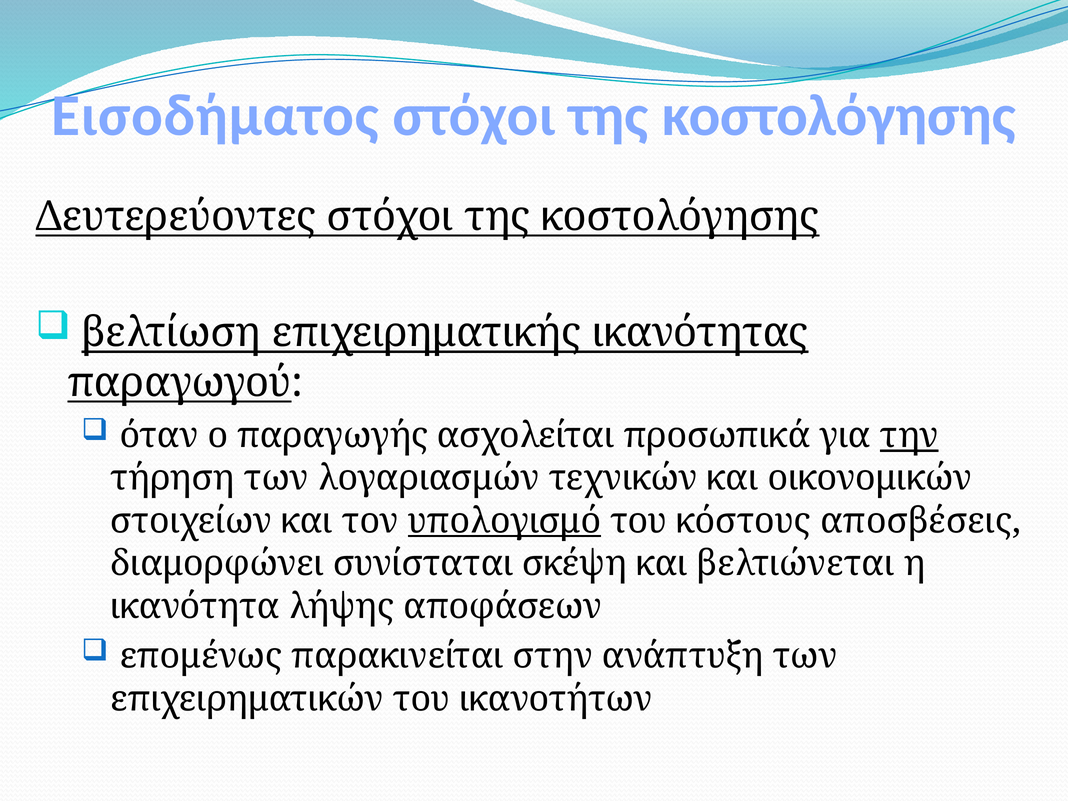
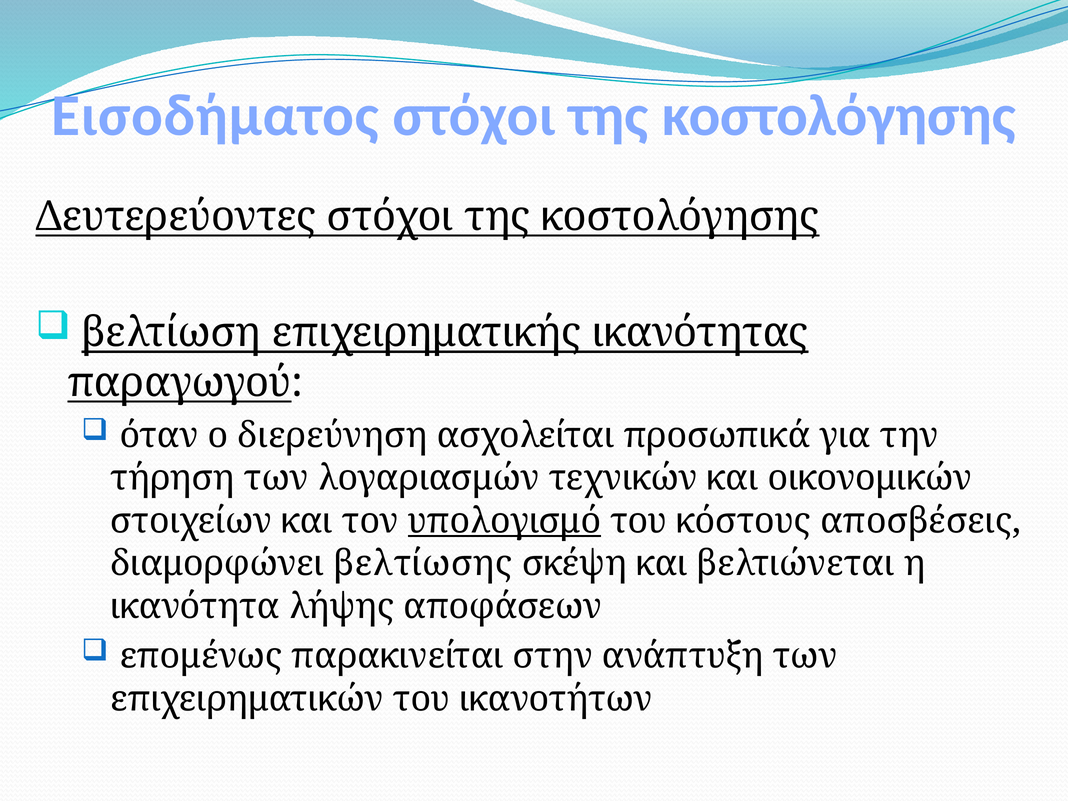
παραγωγής: παραγωγής -> διερεύνηση
την underline: present -> none
συνίσταται: συνίσταται -> βελτίωσης
